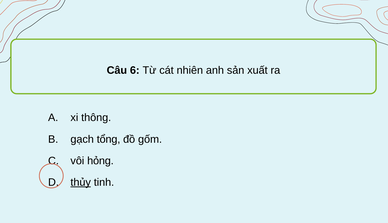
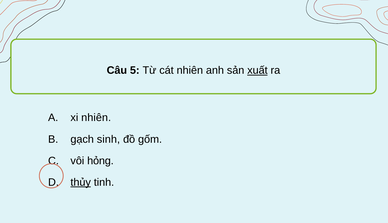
6: 6 -> 5
xuất underline: none -> present
xi thông: thông -> nhiên
tổng: tổng -> sinh
